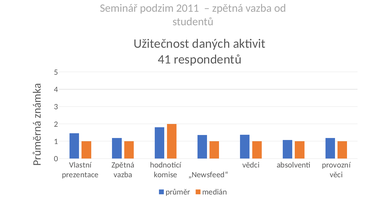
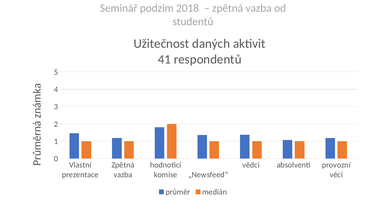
2011: 2011 -> 2018
